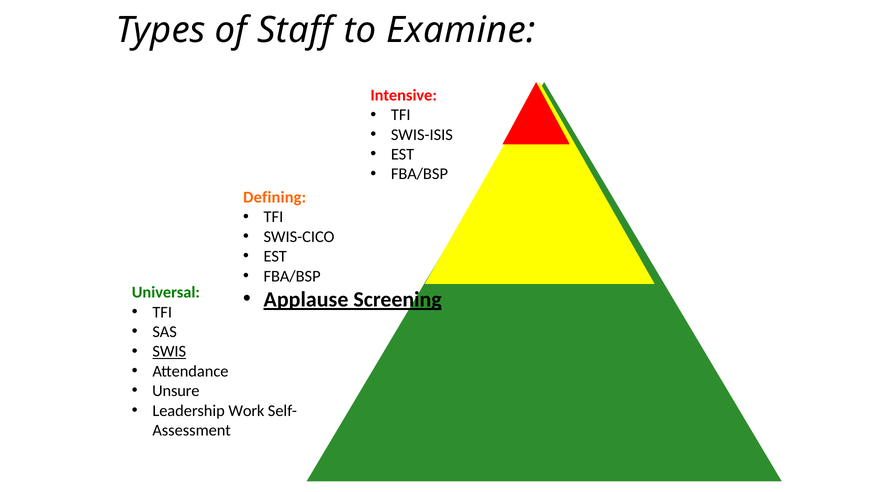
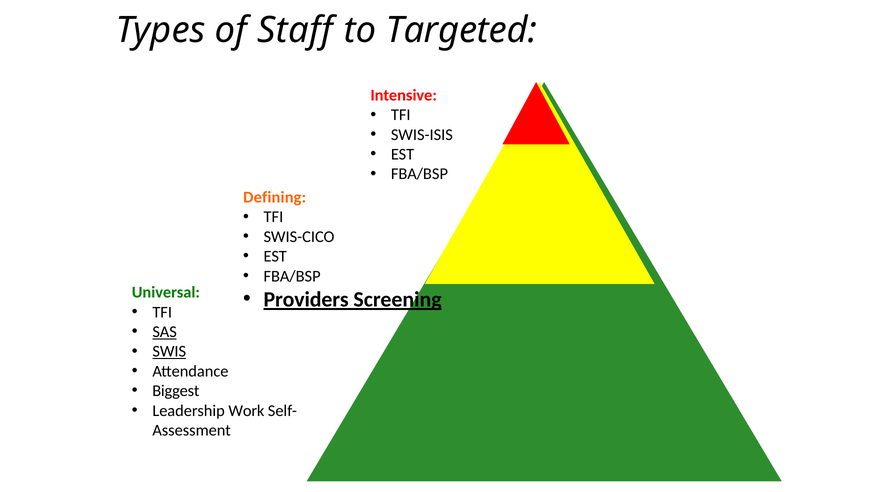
Examine: Examine -> Targeted
Applause: Applause -> Providers
SAS underline: none -> present
Unsure: Unsure -> Biggest
